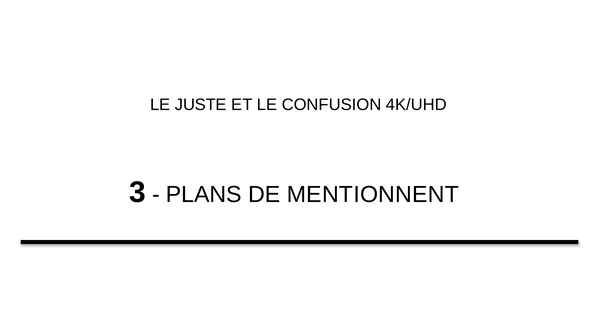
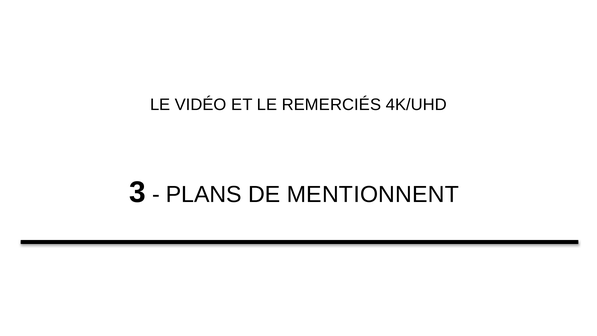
JUSTE: JUSTE -> VIDÉO
CONFUSION: CONFUSION -> REMERCIÉS
